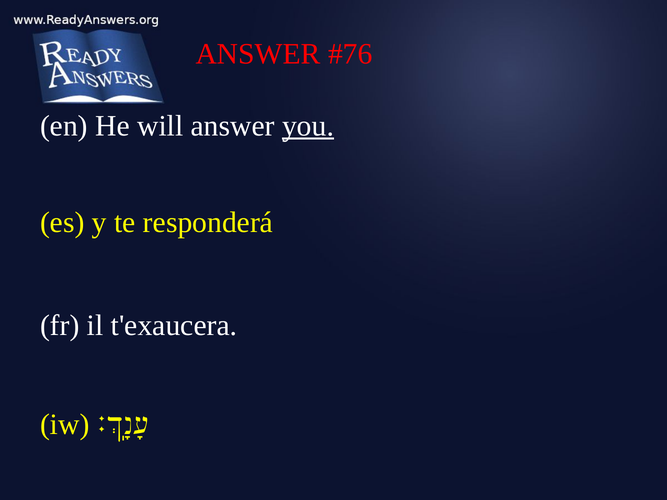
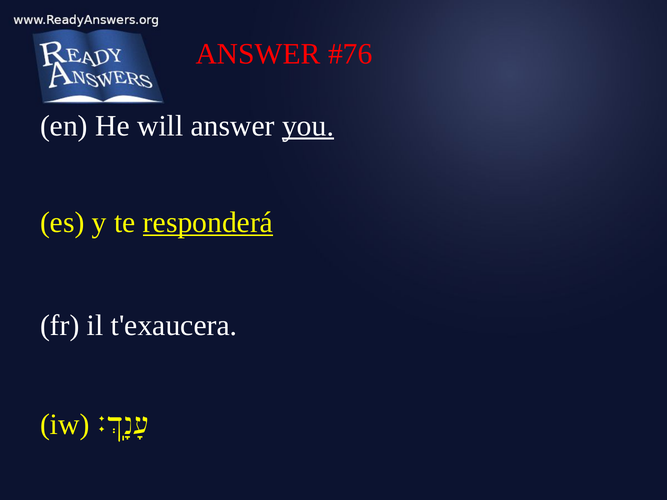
responderá underline: none -> present
